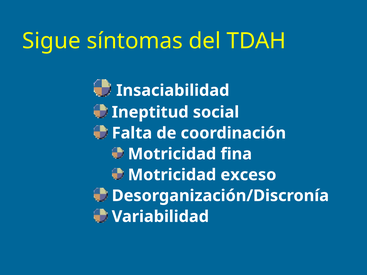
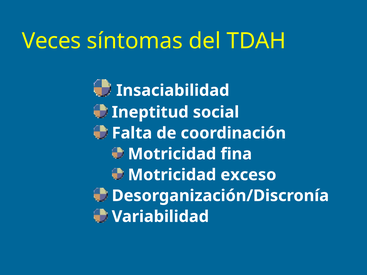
Sigue: Sigue -> Veces
